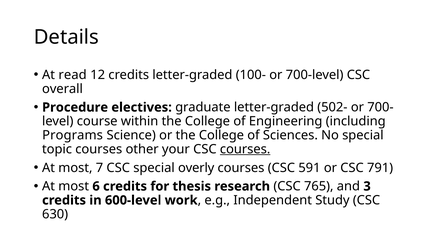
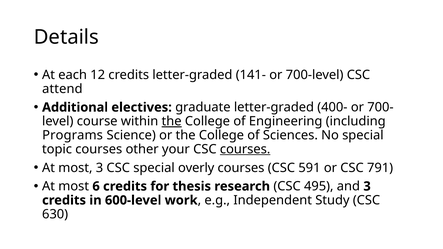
read: read -> each
100-: 100- -> 141-
overall: overall -> attend
Procedure: Procedure -> Additional
502-: 502- -> 400-
the at (172, 121) underline: none -> present
most 7: 7 -> 3
765: 765 -> 495
